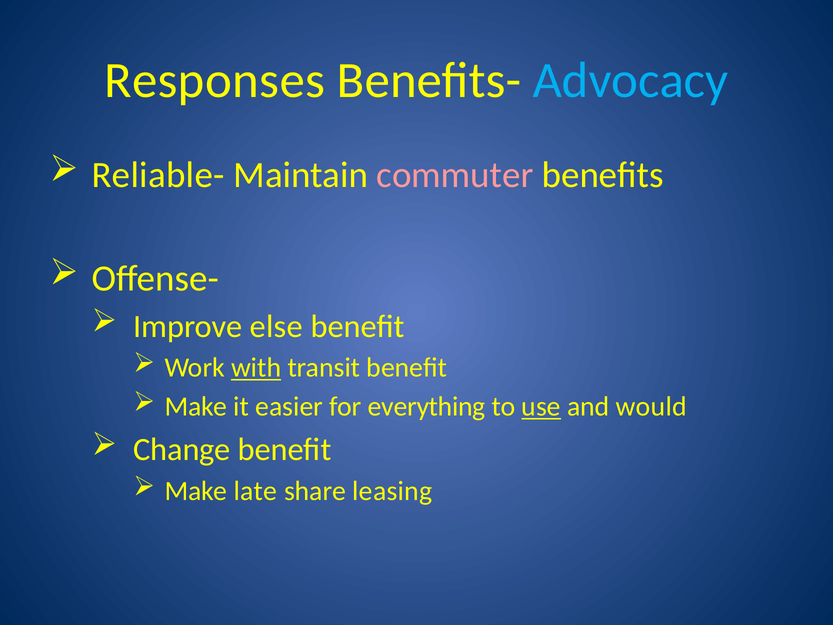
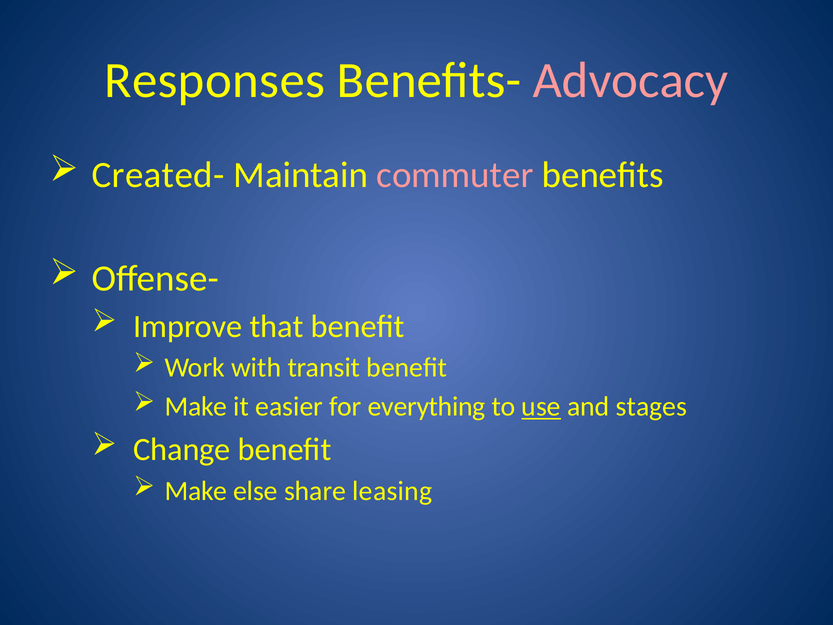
Advocacy colour: light blue -> pink
Reliable-: Reliable- -> Created-
else: else -> that
with underline: present -> none
would: would -> stages
late: late -> else
